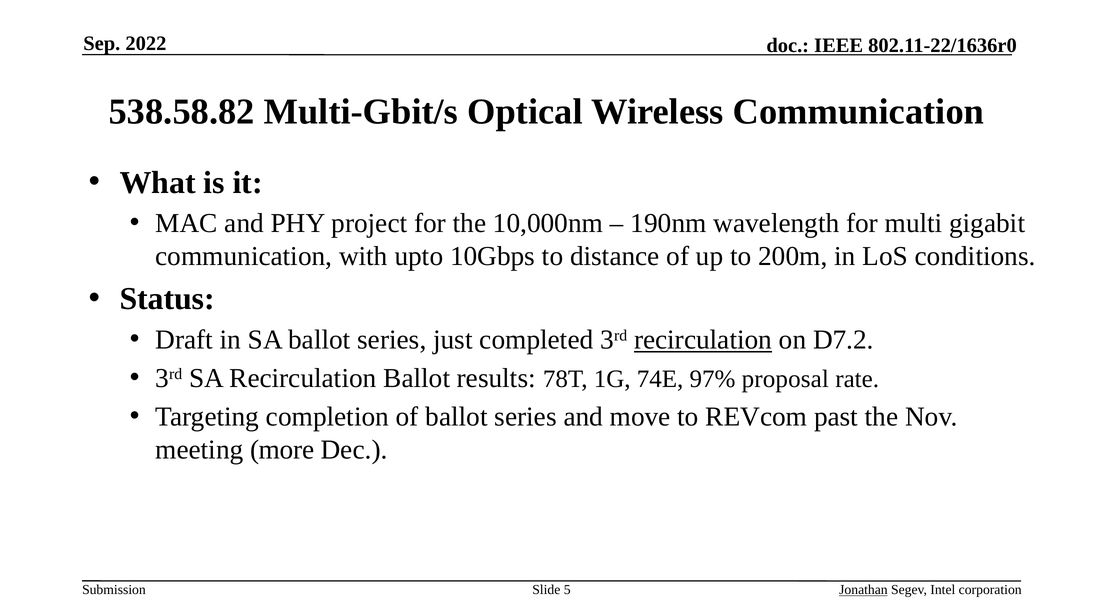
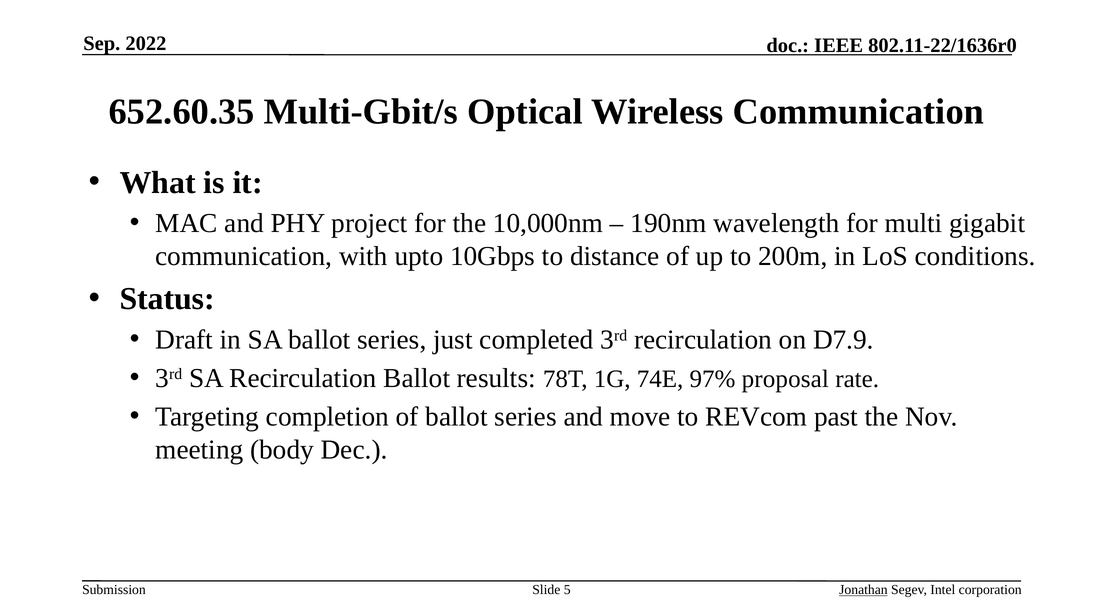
538.58.82: 538.58.82 -> 652.60.35
recirculation at (703, 340) underline: present -> none
D7.2: D7.2 -> D7.9
more: more -> body
